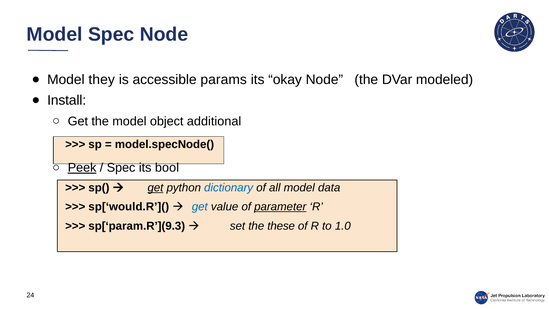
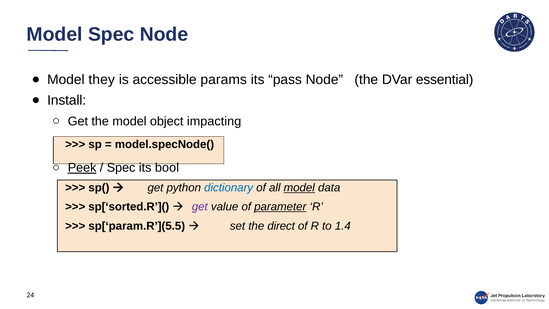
okay: okay -> pass
modeled: modeled -> essential
additional: additional -> impacting
get at (155, 188) underline: present -> none
model at (299, 188) underline: none -> present
sp[‘would.R’](: sp[‘would.R’]( -> sp[‘sorted.R’](
get at (200, 207) colour: blue -> purple
sp[‘param.R’](9.3: sp[‘param.R’](9.3 -> sp[‘param.R’](5.5
these: these -> direct
1.0: 1.0 -> 1.4
